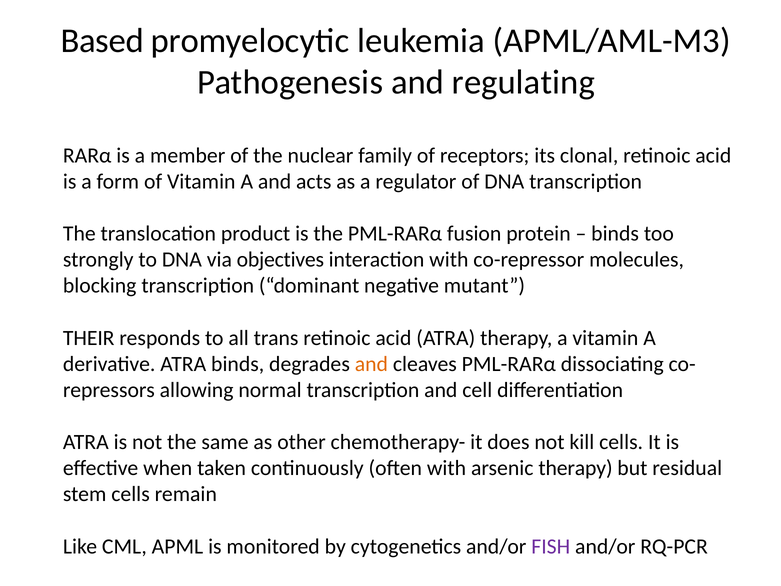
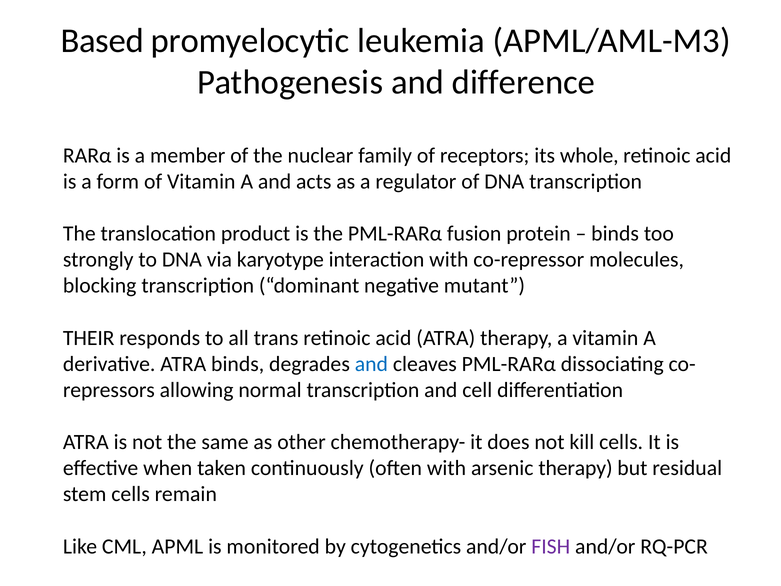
regulating: regulating -> difference
clonal: clonal -> whole
objectives: objectives -> karyotype
and at (371, 364) colour: orange -> blue
